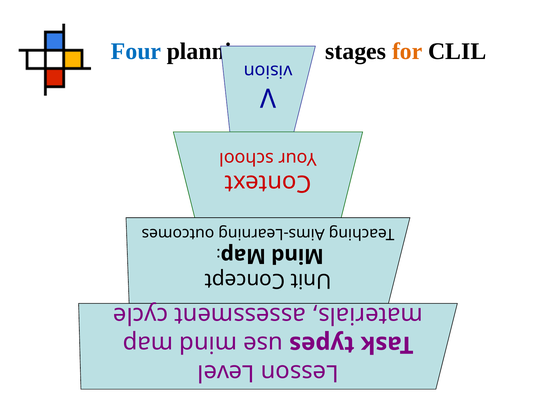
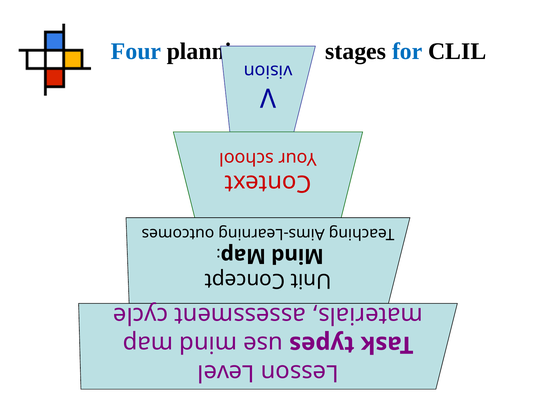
for colour: orange -> blue
